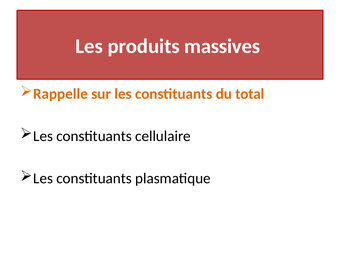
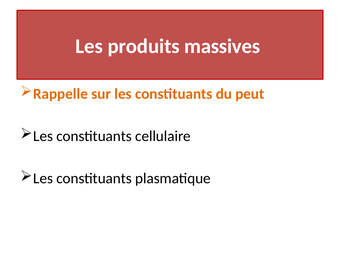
total: total -> peut
